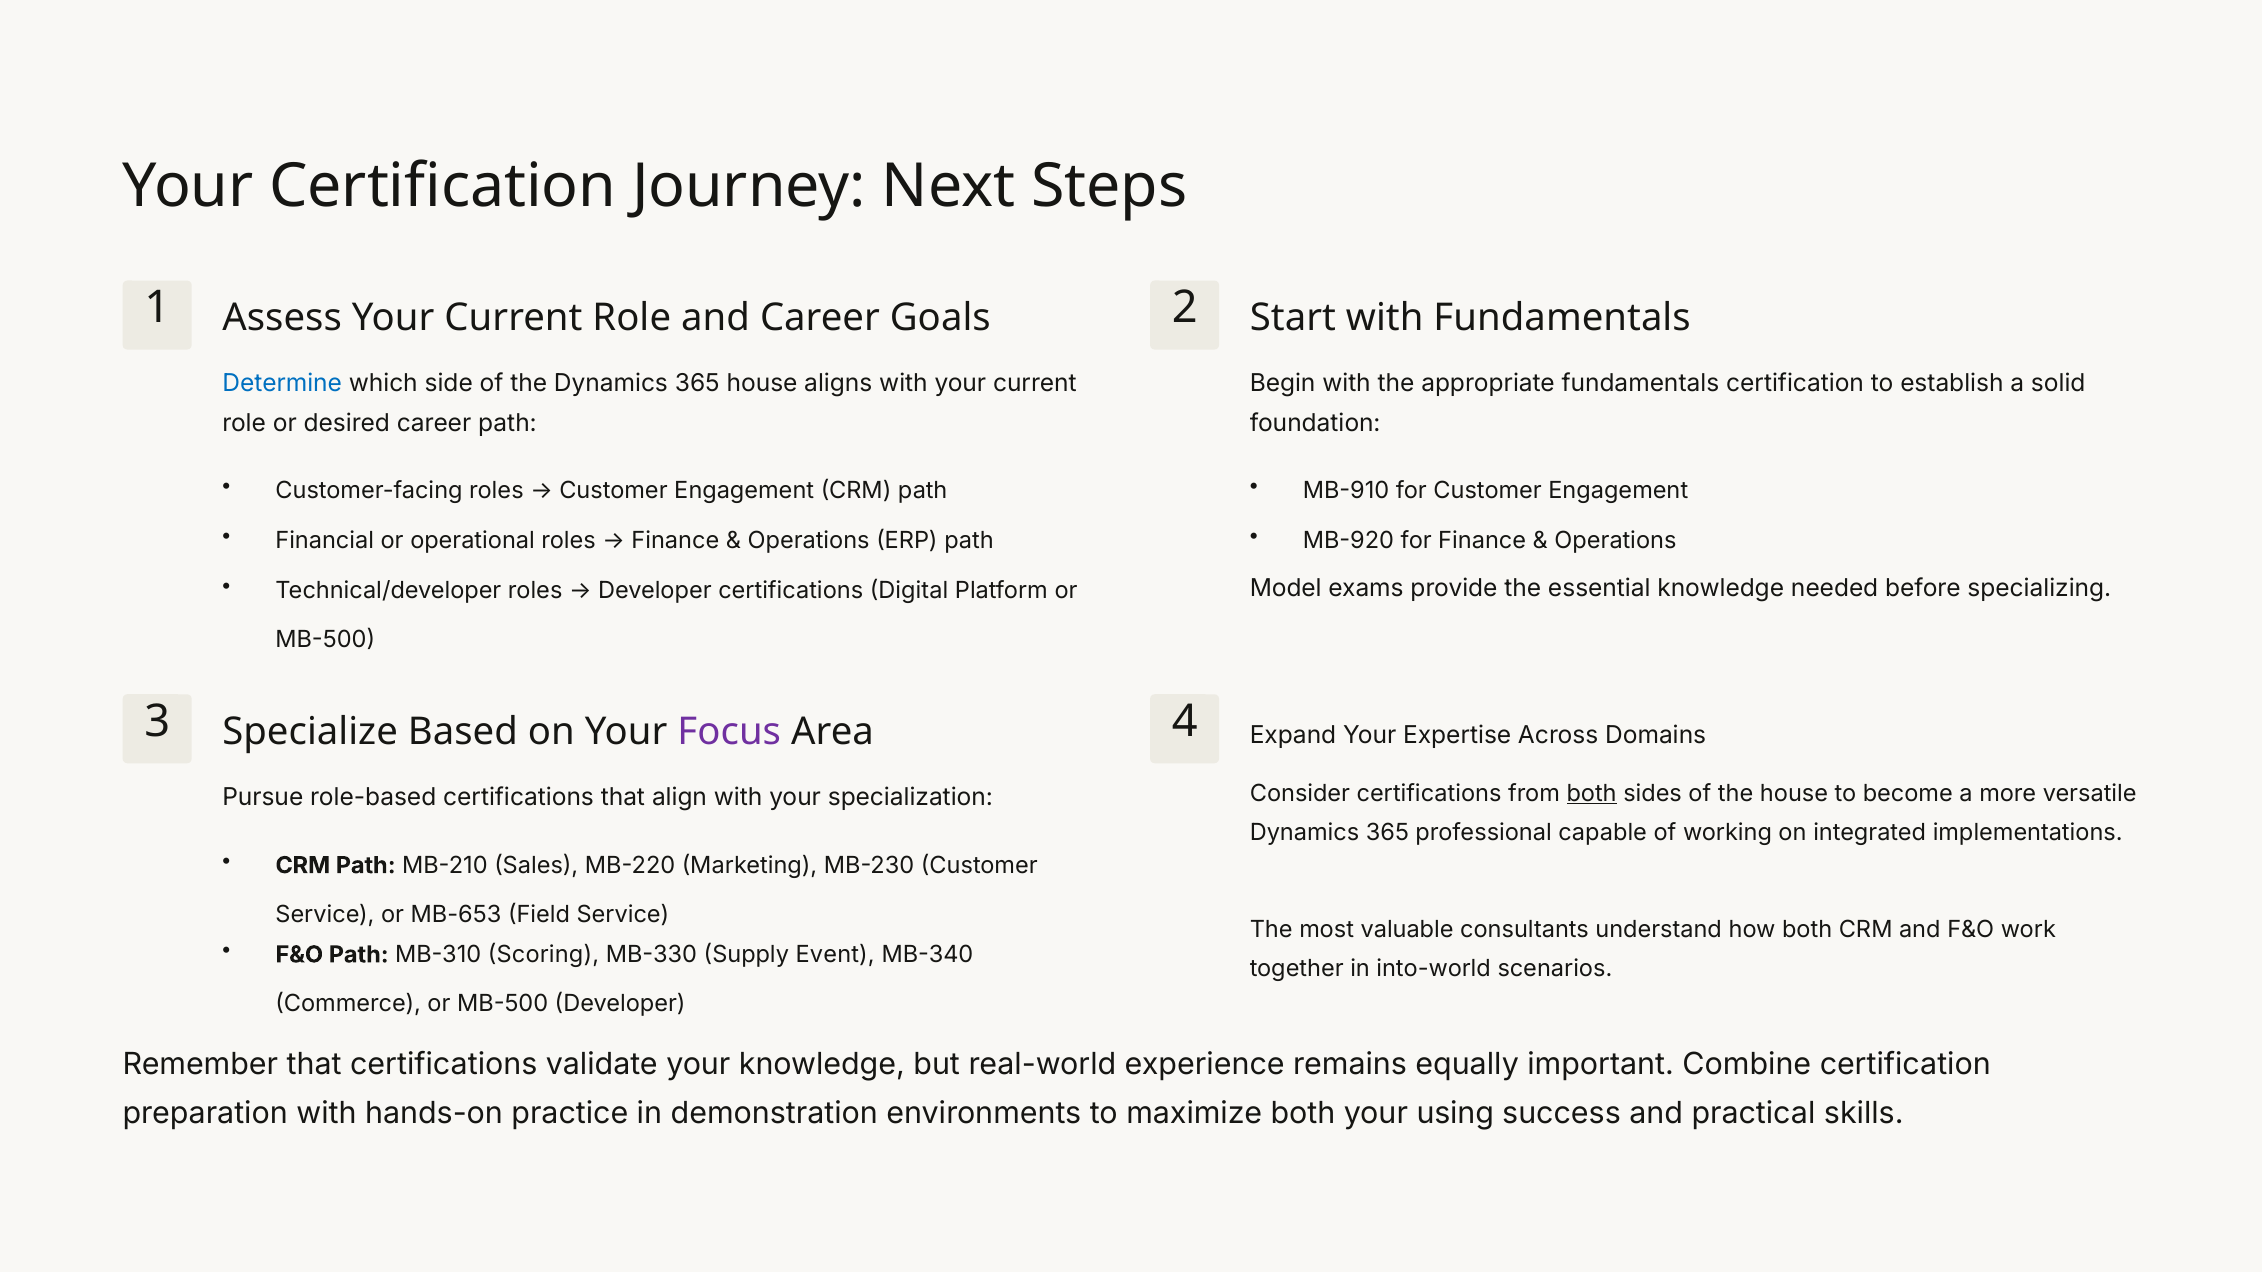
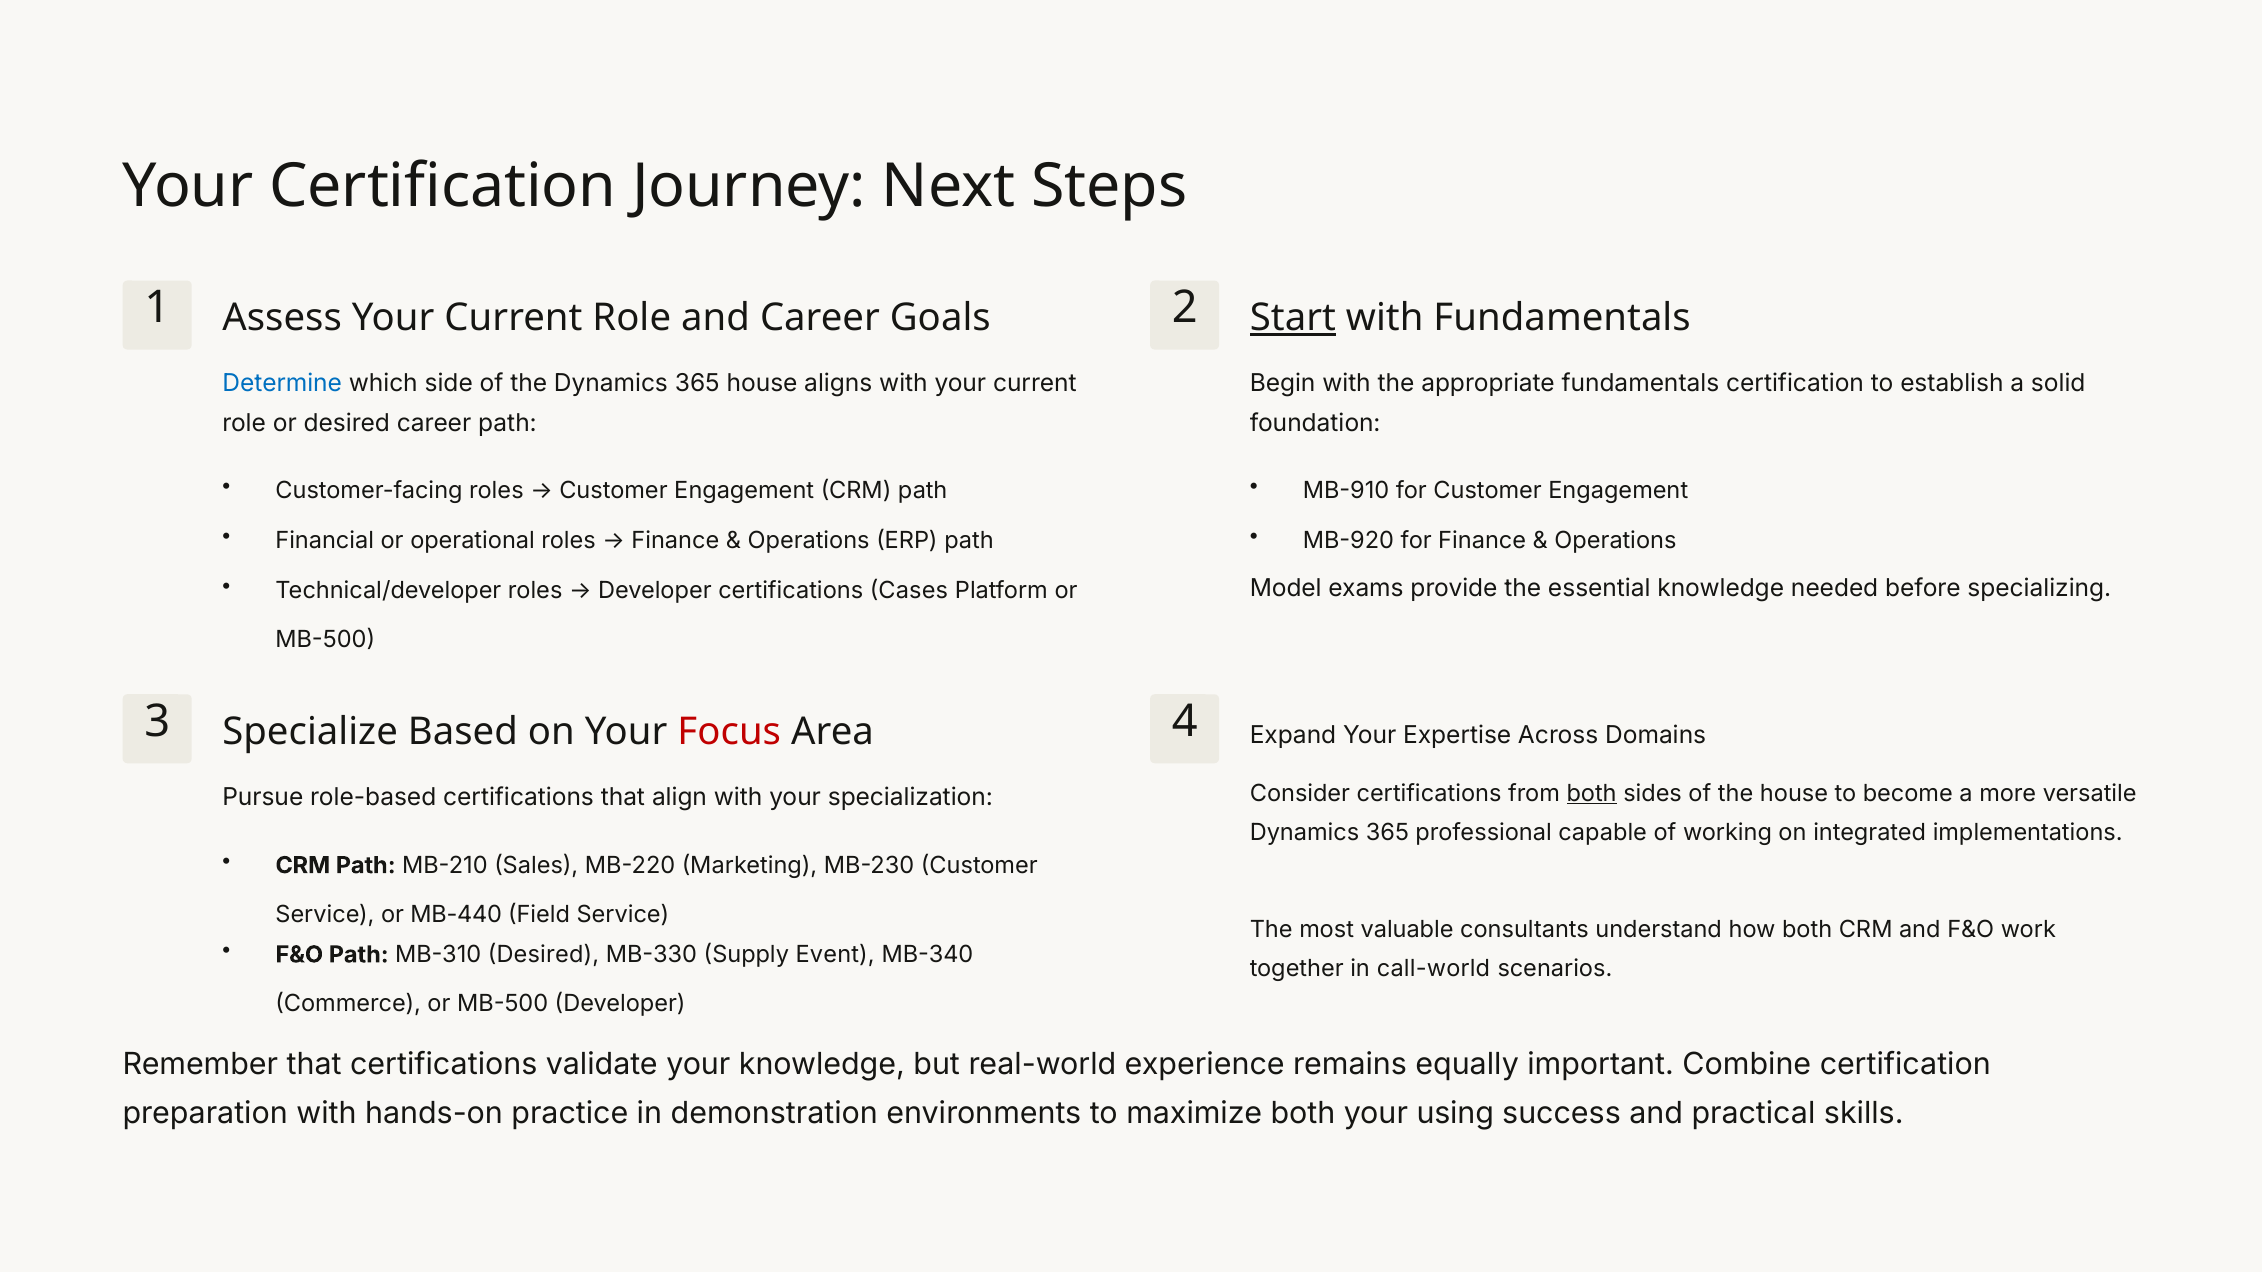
Start underline: none -> present
Digital: Digital -> Cases
Focus colour: purple -> red
MB-653: MB-653 -> MB-440
MB-310 Scoring: Scoring -> Desired
into-world: into-world -> call-world
